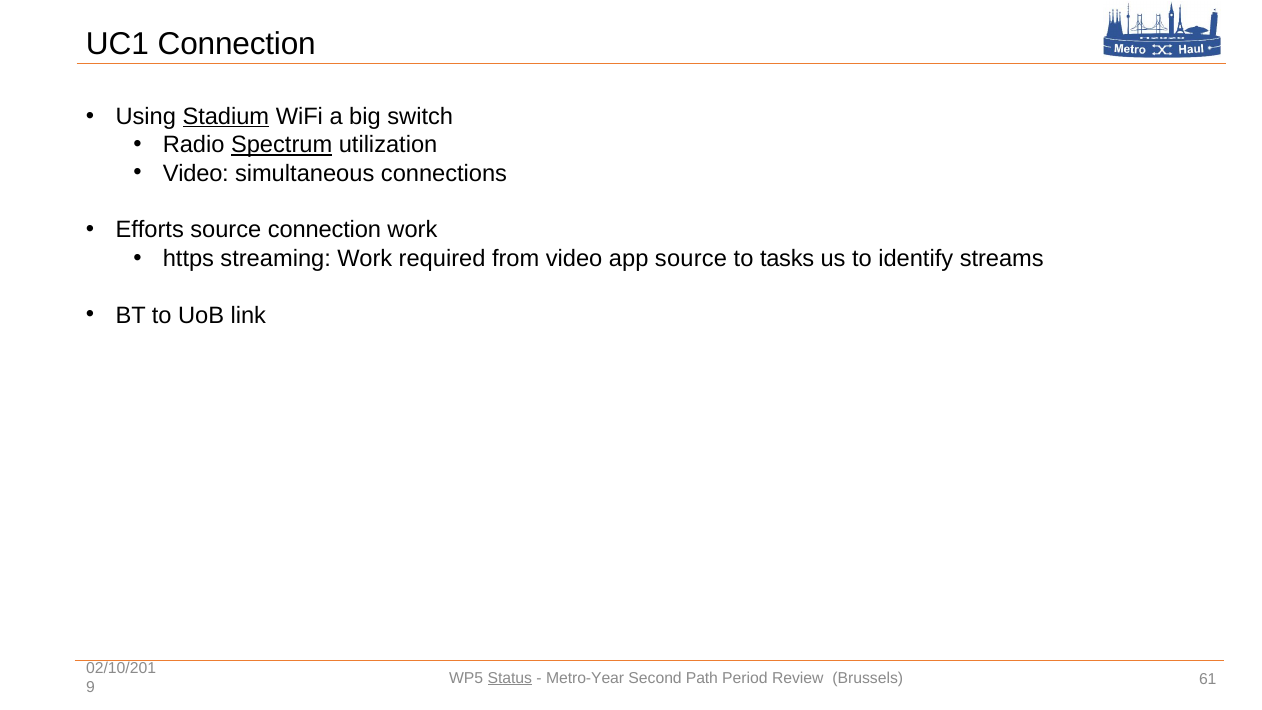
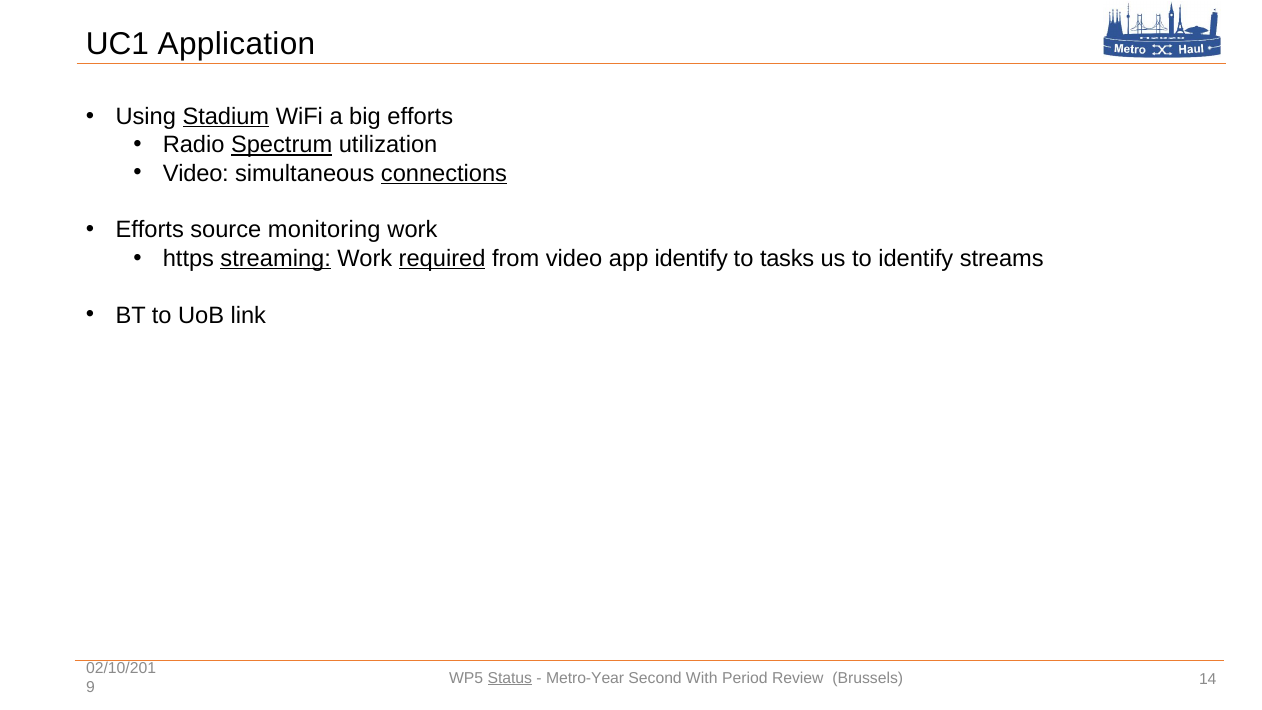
UC1 Connection: Connection -> Application
big switch: switch -> efforts
connections underline: none -> present
source connection: connection -> monitoring
streaming underline: none -> present
required underline: none -> present
app source: source -> identify
Path: Path -> With
61: 61 -> 14
